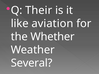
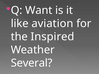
Their: Their -> Want
Whether: Whether -> Inspired
